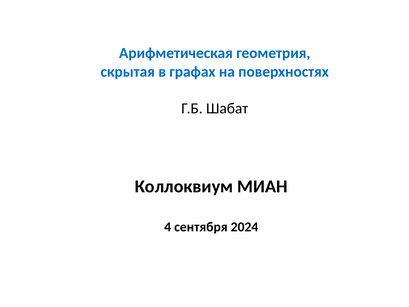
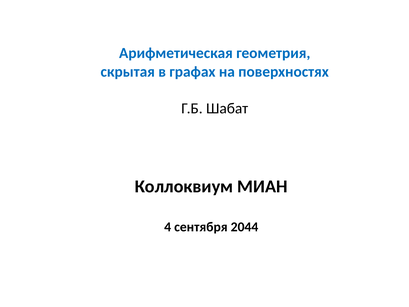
2024: 2024 -> 2044
